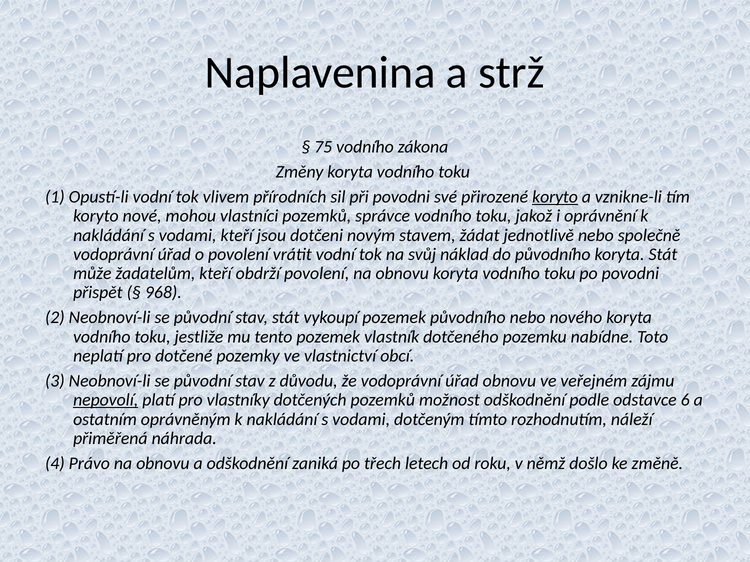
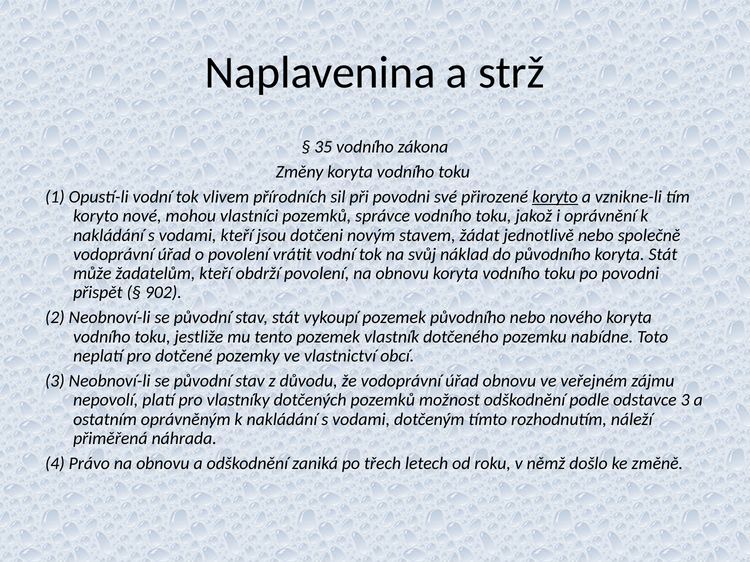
75: 75 -> 35
968: 968 -> 902
nepovolí underline: present -> none
odstavce 6: 6 -> 3
